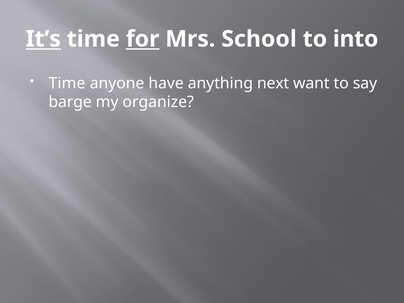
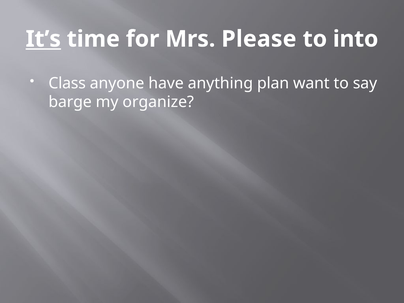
for underline: present -> none
School: School -> Please
Time at (67, 83): Time -> Class
next: next -> plan
